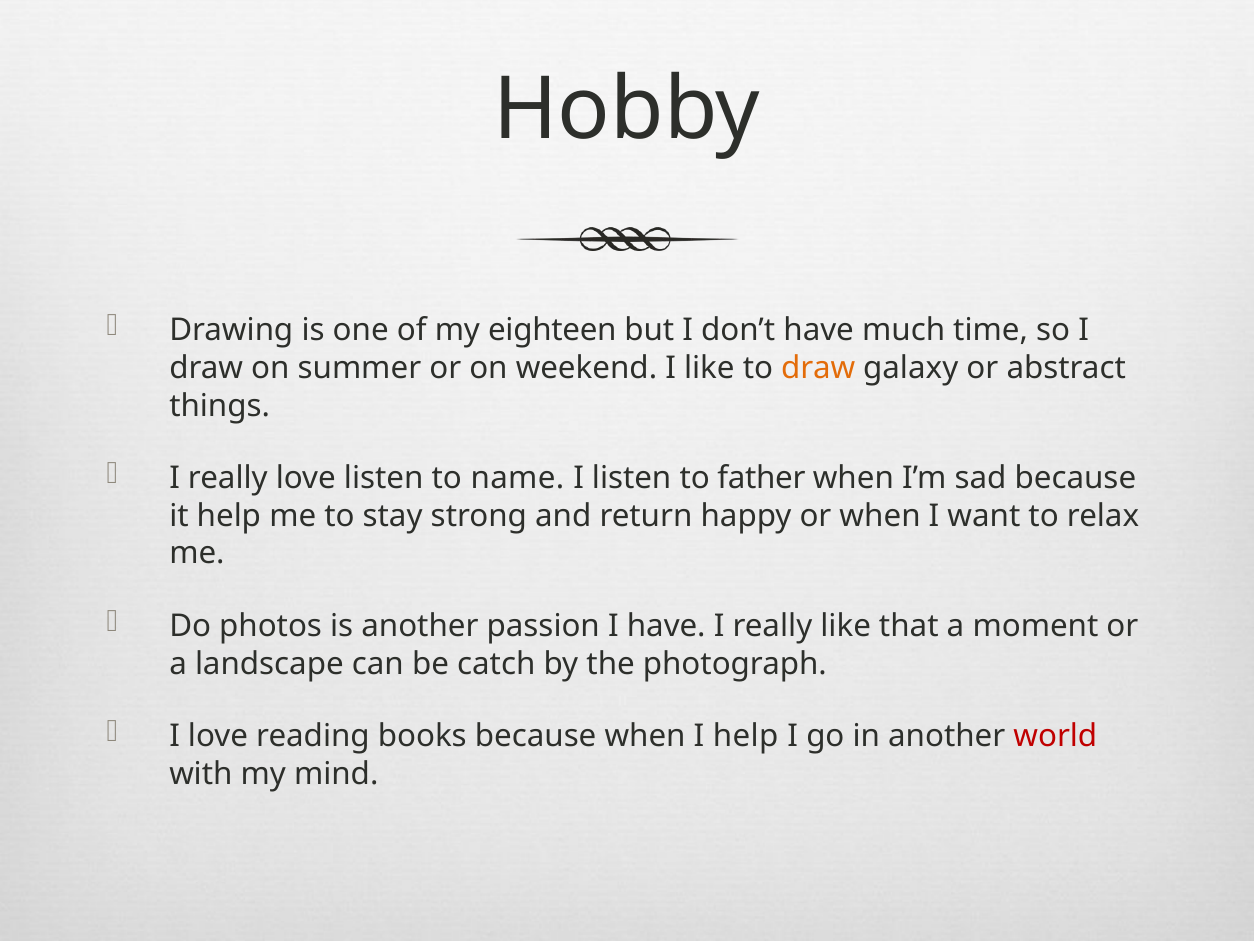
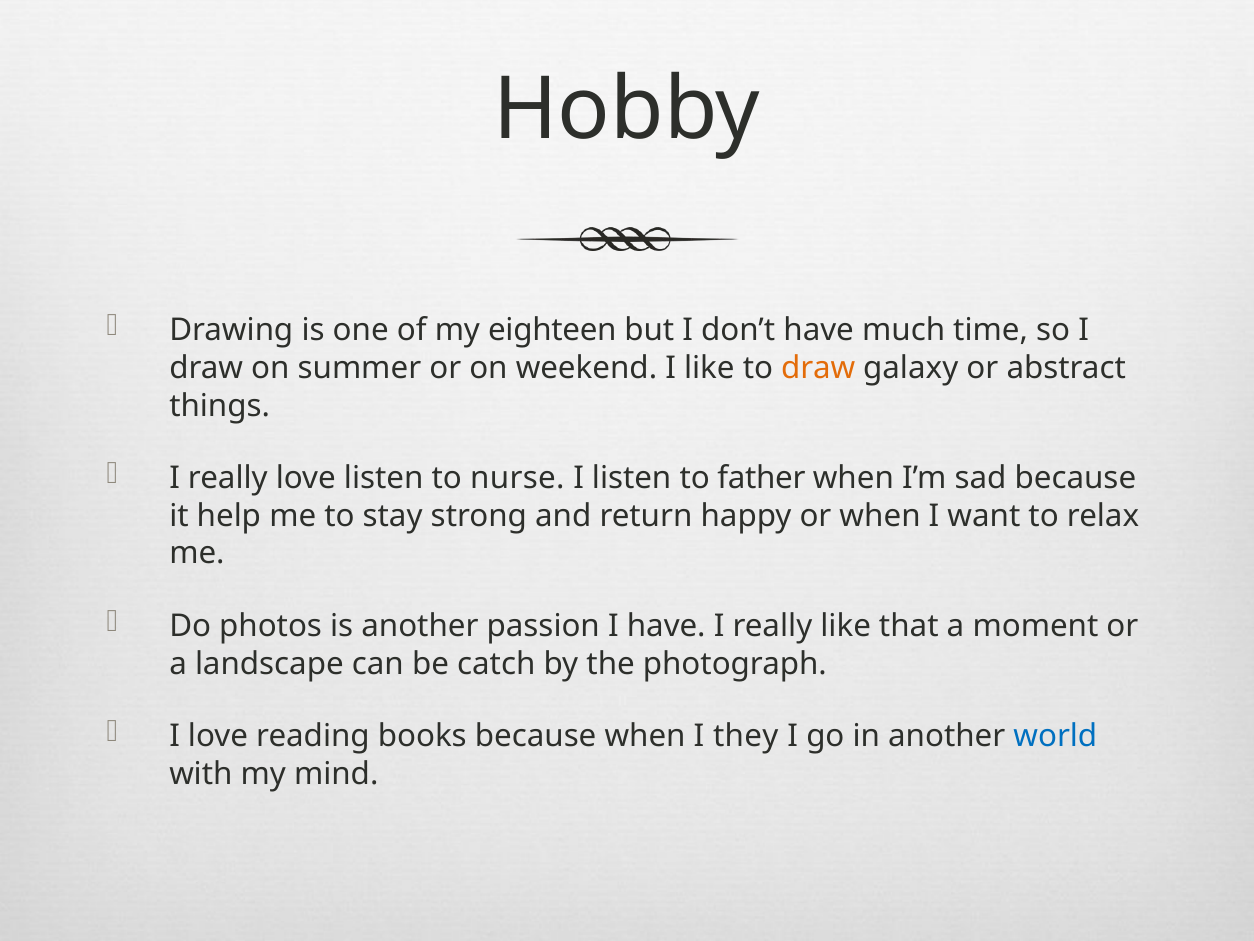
name: name -> nurse
I help: help -> they
world colour: red -> blue
